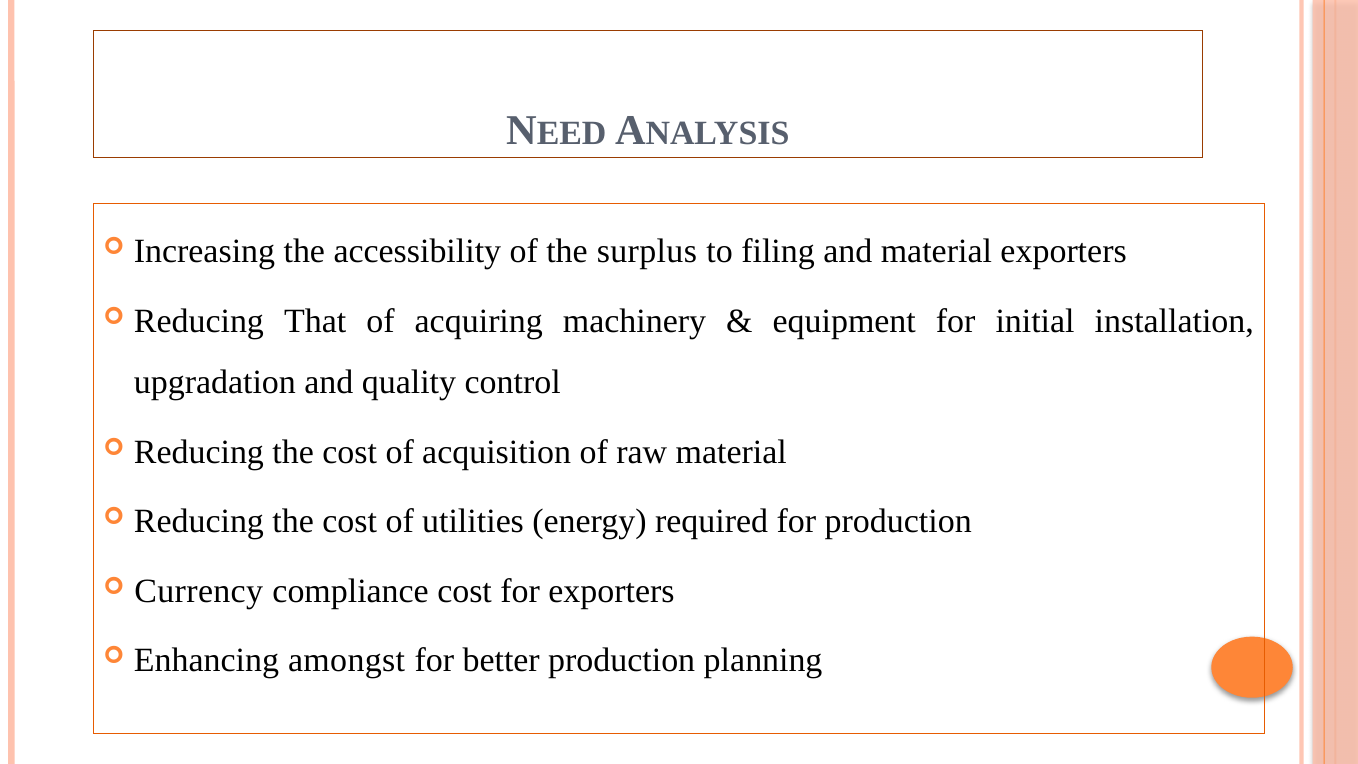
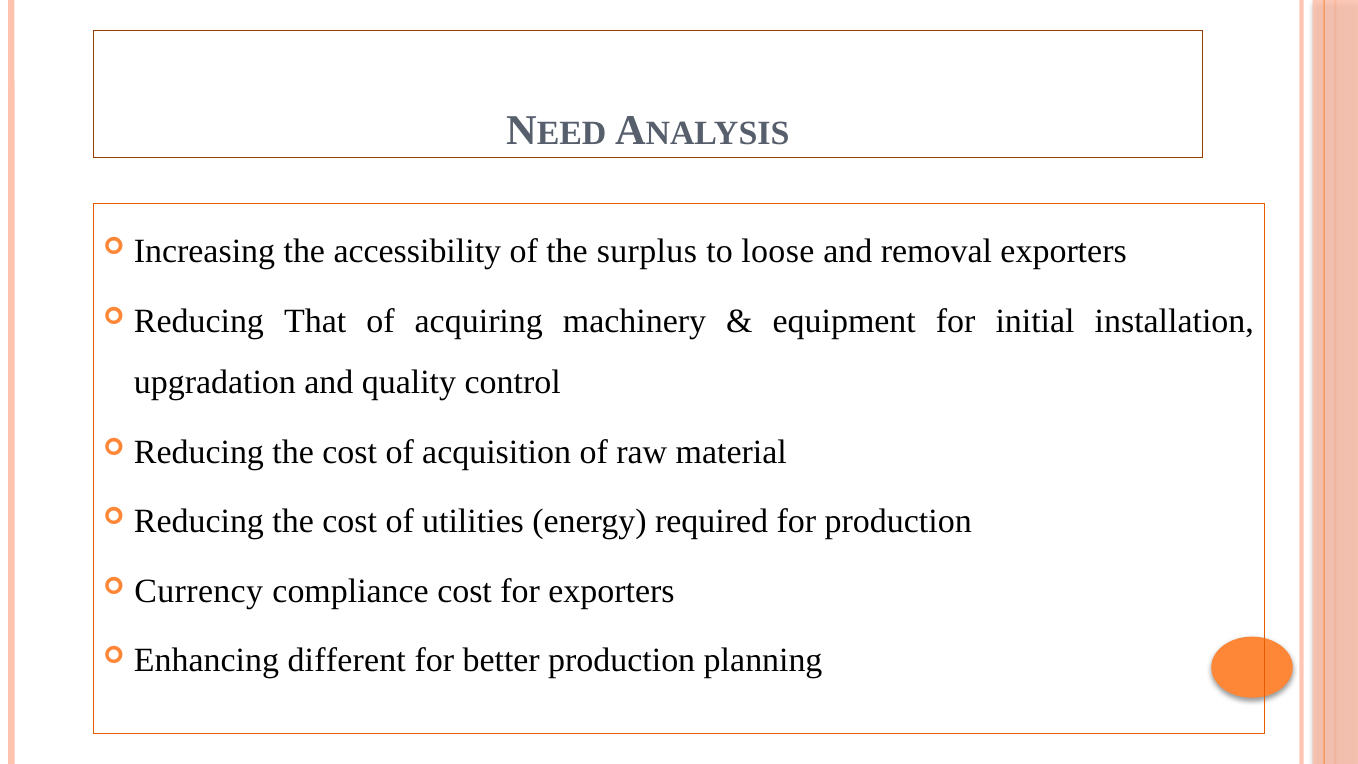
filing: filing -> loose
and material: material -> removal
amongst: amongst -> different
